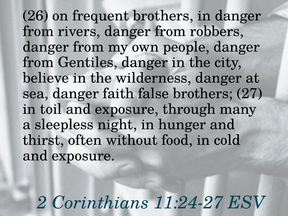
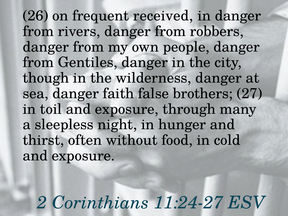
frequent brothers: brothers -> received
believe: believe -> though
